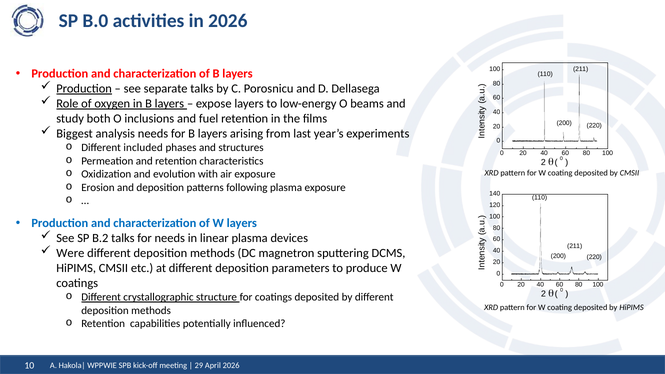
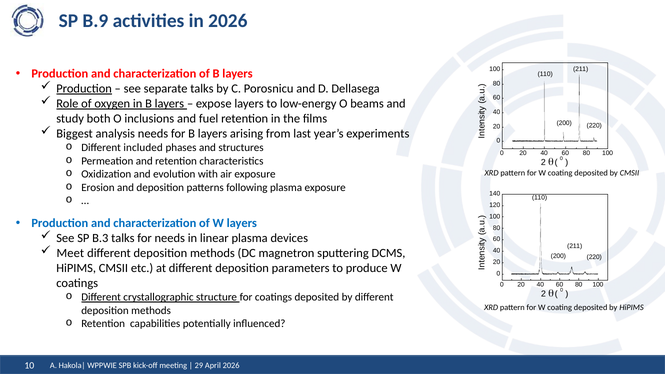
B.0: B.0 -> B.9
B.2: B.2 -> B.3
Were: Were -> Meet
